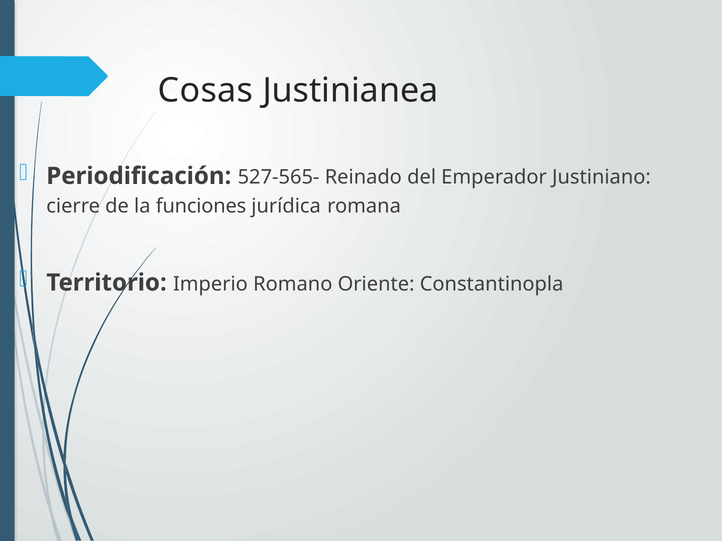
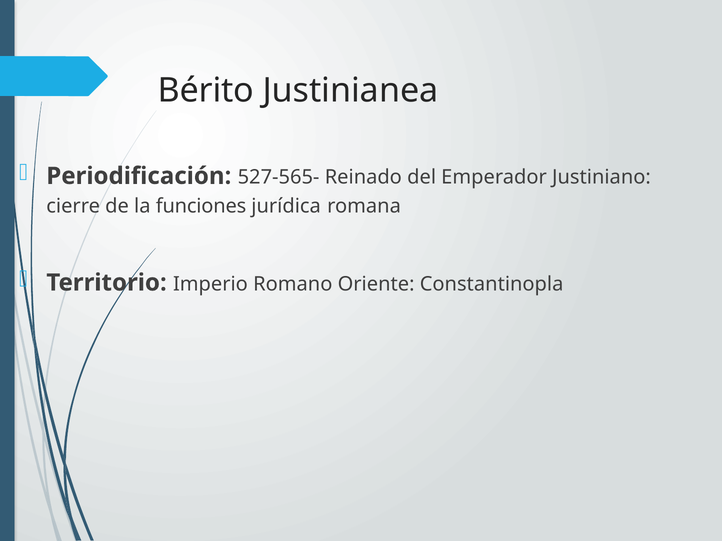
Cosas: Cosas -> Bérito
